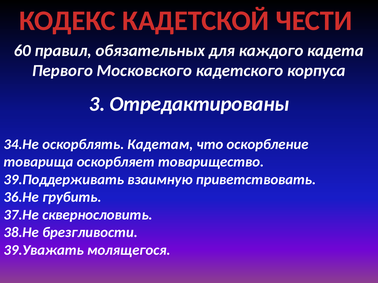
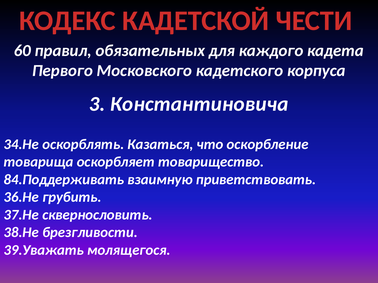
Отредактированы: Отредактированы -> Константиновича
Кадетам: Кадетам -> Казаться
39.Поддерживать: 39.Поддерживать -> 84.Поддерживать
